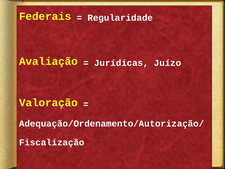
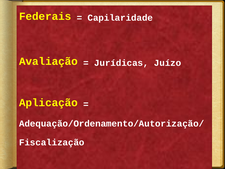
Regularidade: Regularidade -> Capilaridade
Valoração: Valoração -> Aplicação
